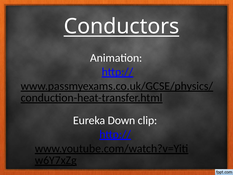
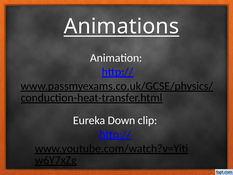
Conductors: Conductors -> Animations
